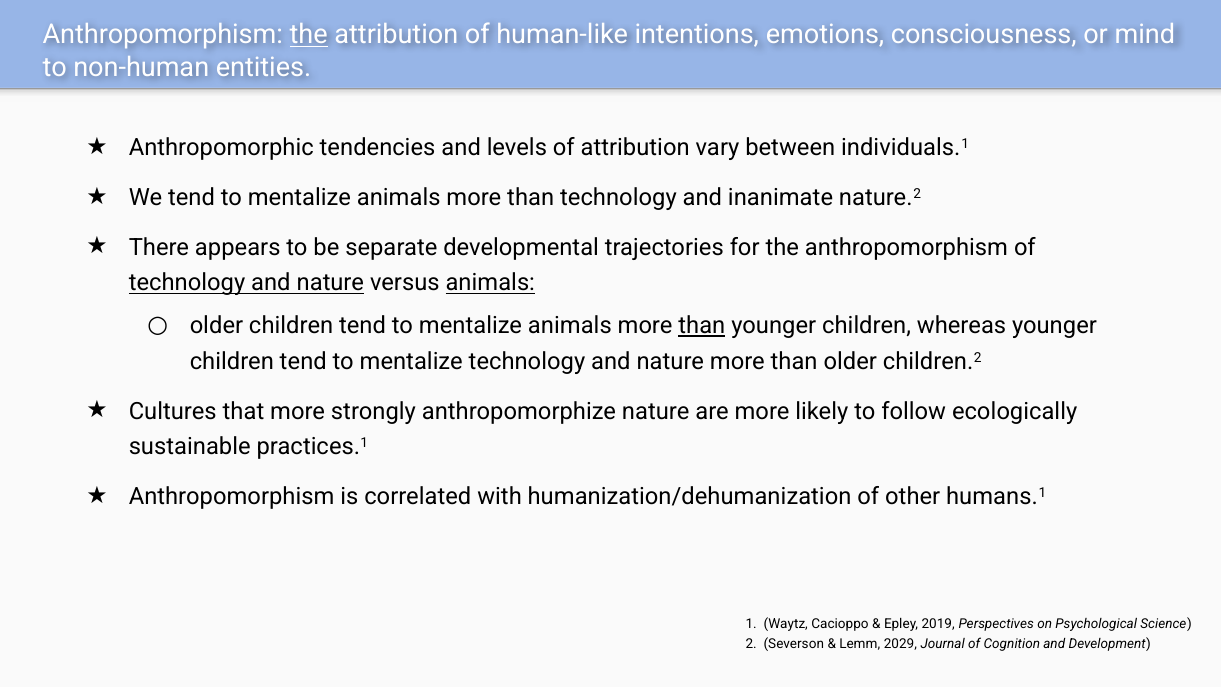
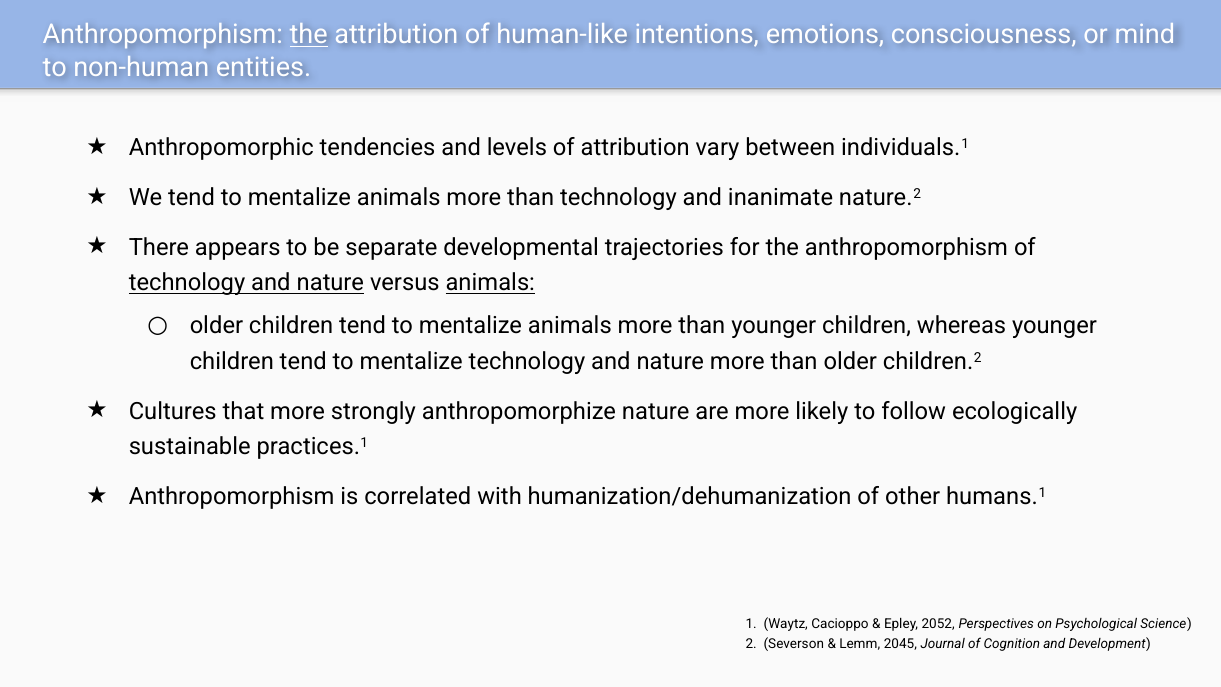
than at (702, 326) underline: present -> none
2019: 2019 -> 2052
2029: 2029 -> 2045
